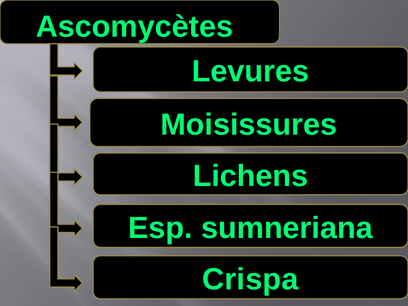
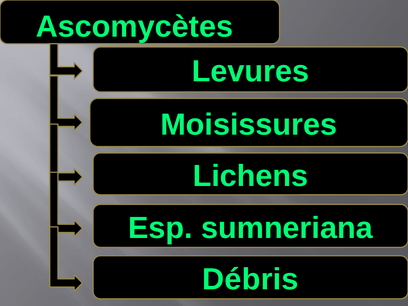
Crispa: Crispa -> Débris
